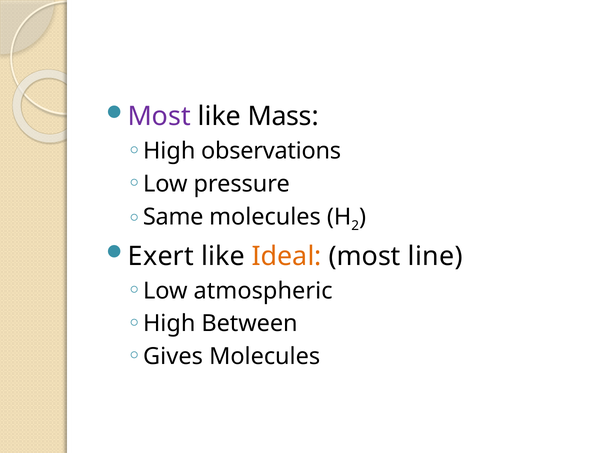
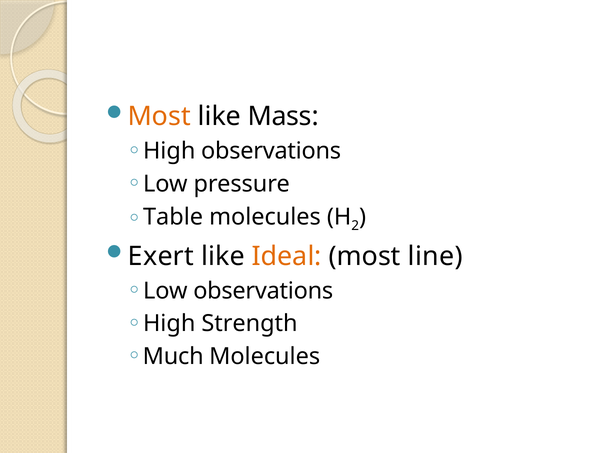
Most at (159, 117) colour: purple -> orange
Same: Same -> Table
Low atmospheric: atmospheric -> observations
Between: Between -> Strength
Gives: Gives -> Much
